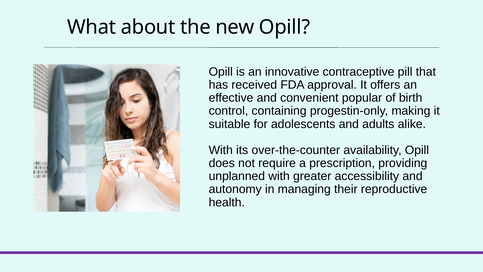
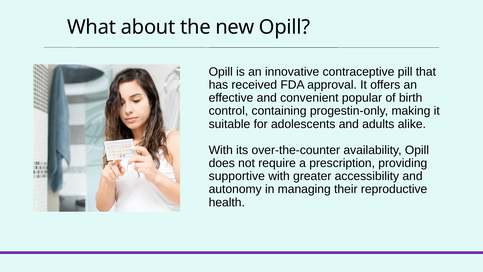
unplanned: unplanned -> supportive
